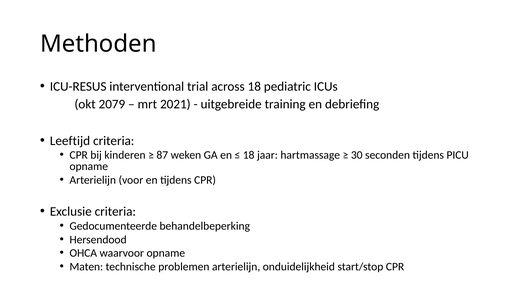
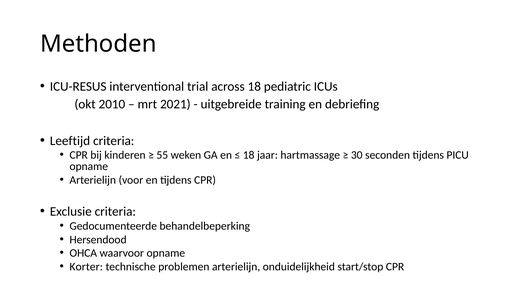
2079: 2079 -> 2010
87: 87 -> 55
Maten: Maten -> Korter
